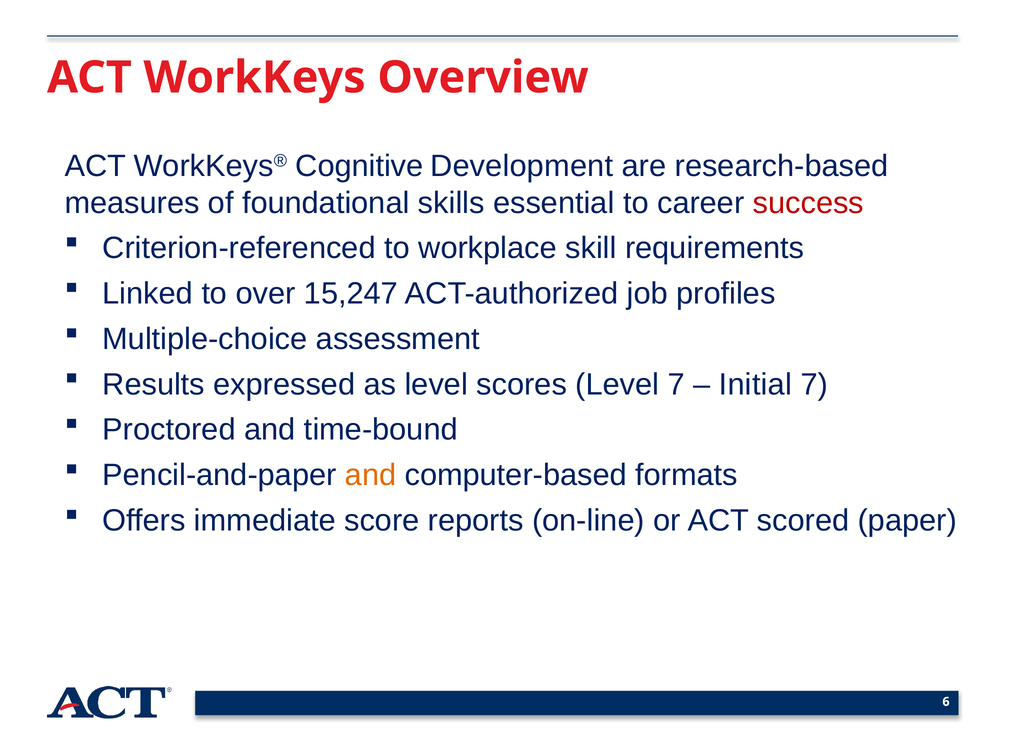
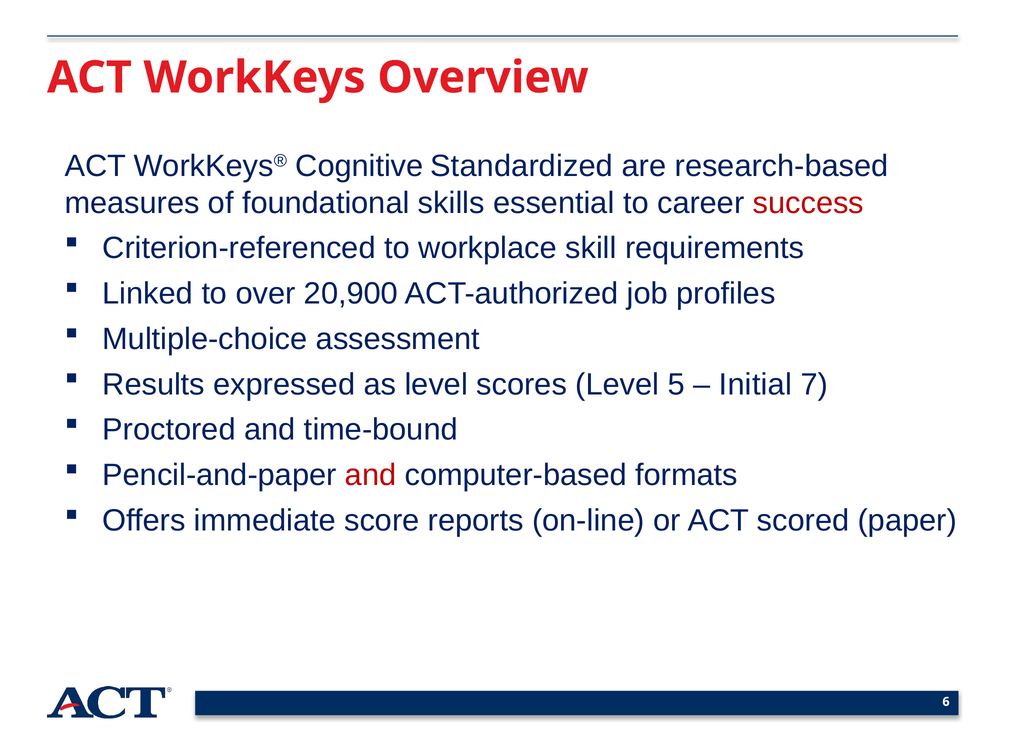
Development: Development -> Standardized
15,247: 15,247 -> 20,900
Level 7: 7 -> 5
and at (371, 476) colour: orange -> red
